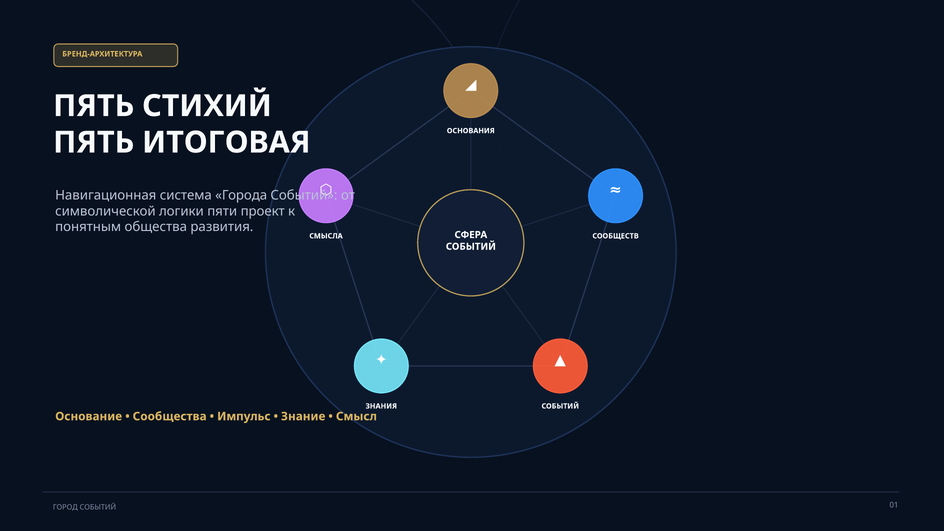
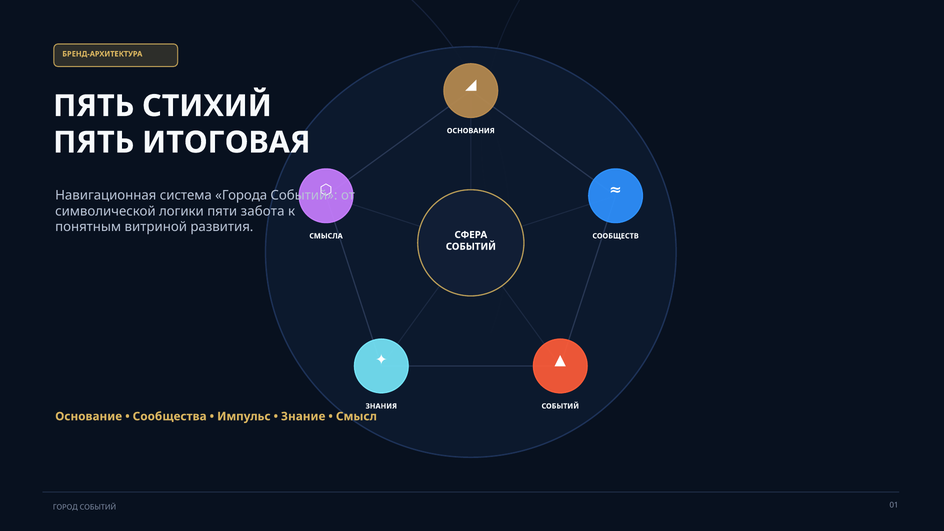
проект: проект -> забота
общества: общества -> витриной
